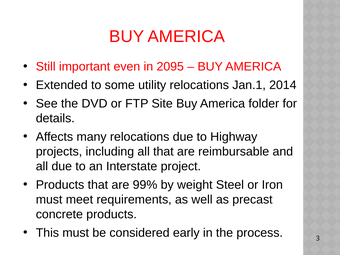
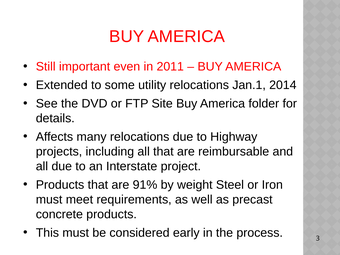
2095: 2095 -> 2011
99%: 99% -> 91%
